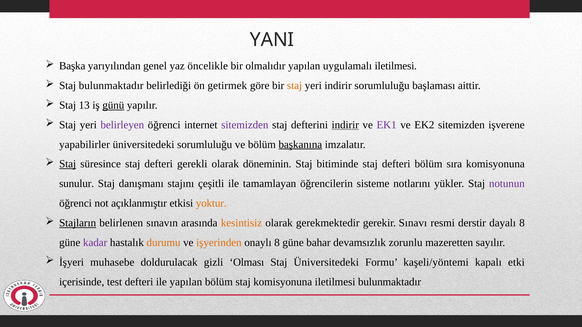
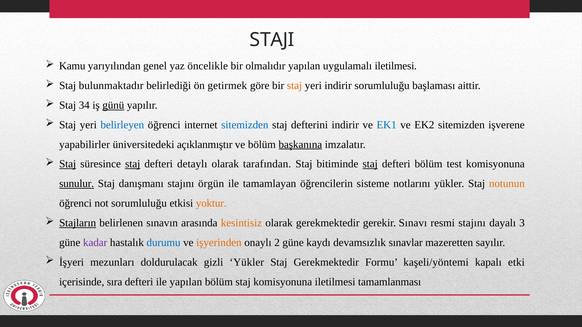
YANI: YANI -> STAJI
Başka: Başka -> Kamu
13: 13 -> 34
belirleyen colour: purple -> blue
sitemizden at (245, 125) colour: purple -> blue
indirir at (345, 125) underline: present -> none
EK1 colour: purple -> blue
üniversitedeki sorumluluğu: sorumluluğu -> açıklanmıştır
staj at (133, 164) underline: none -> present
gerekli: gerekli -> detaylı
döneminin: döneminin -> tarafından
staj at (370, 164) underline: none -> present
sıra: sıra -> test
sunulur underline: none -> present
çeşitli: çeşitli -> örgün
notunun colour: purple -> orange
not açıklanmıştır: açıklanmıştır -> sorumluluğu
resmi derstir: derstir -> stajını
dayalı 8: 8 -> 3
durumu colour: orange -> blue
onaylı 8: 8 -> 2
bahar: bahar -> kaydı
zorunlu: zorunlu -> sınavlar
muhasebe: muhasebe -> mezunları
gizli Olması: Olması -> Yükler
Staj Üniversitedeki: Üniversitedeki -> Gerekmektedir
test: test -> sıra
iletilmesi bulunmaktadır: bulunmaktadır -> tamamlanması
